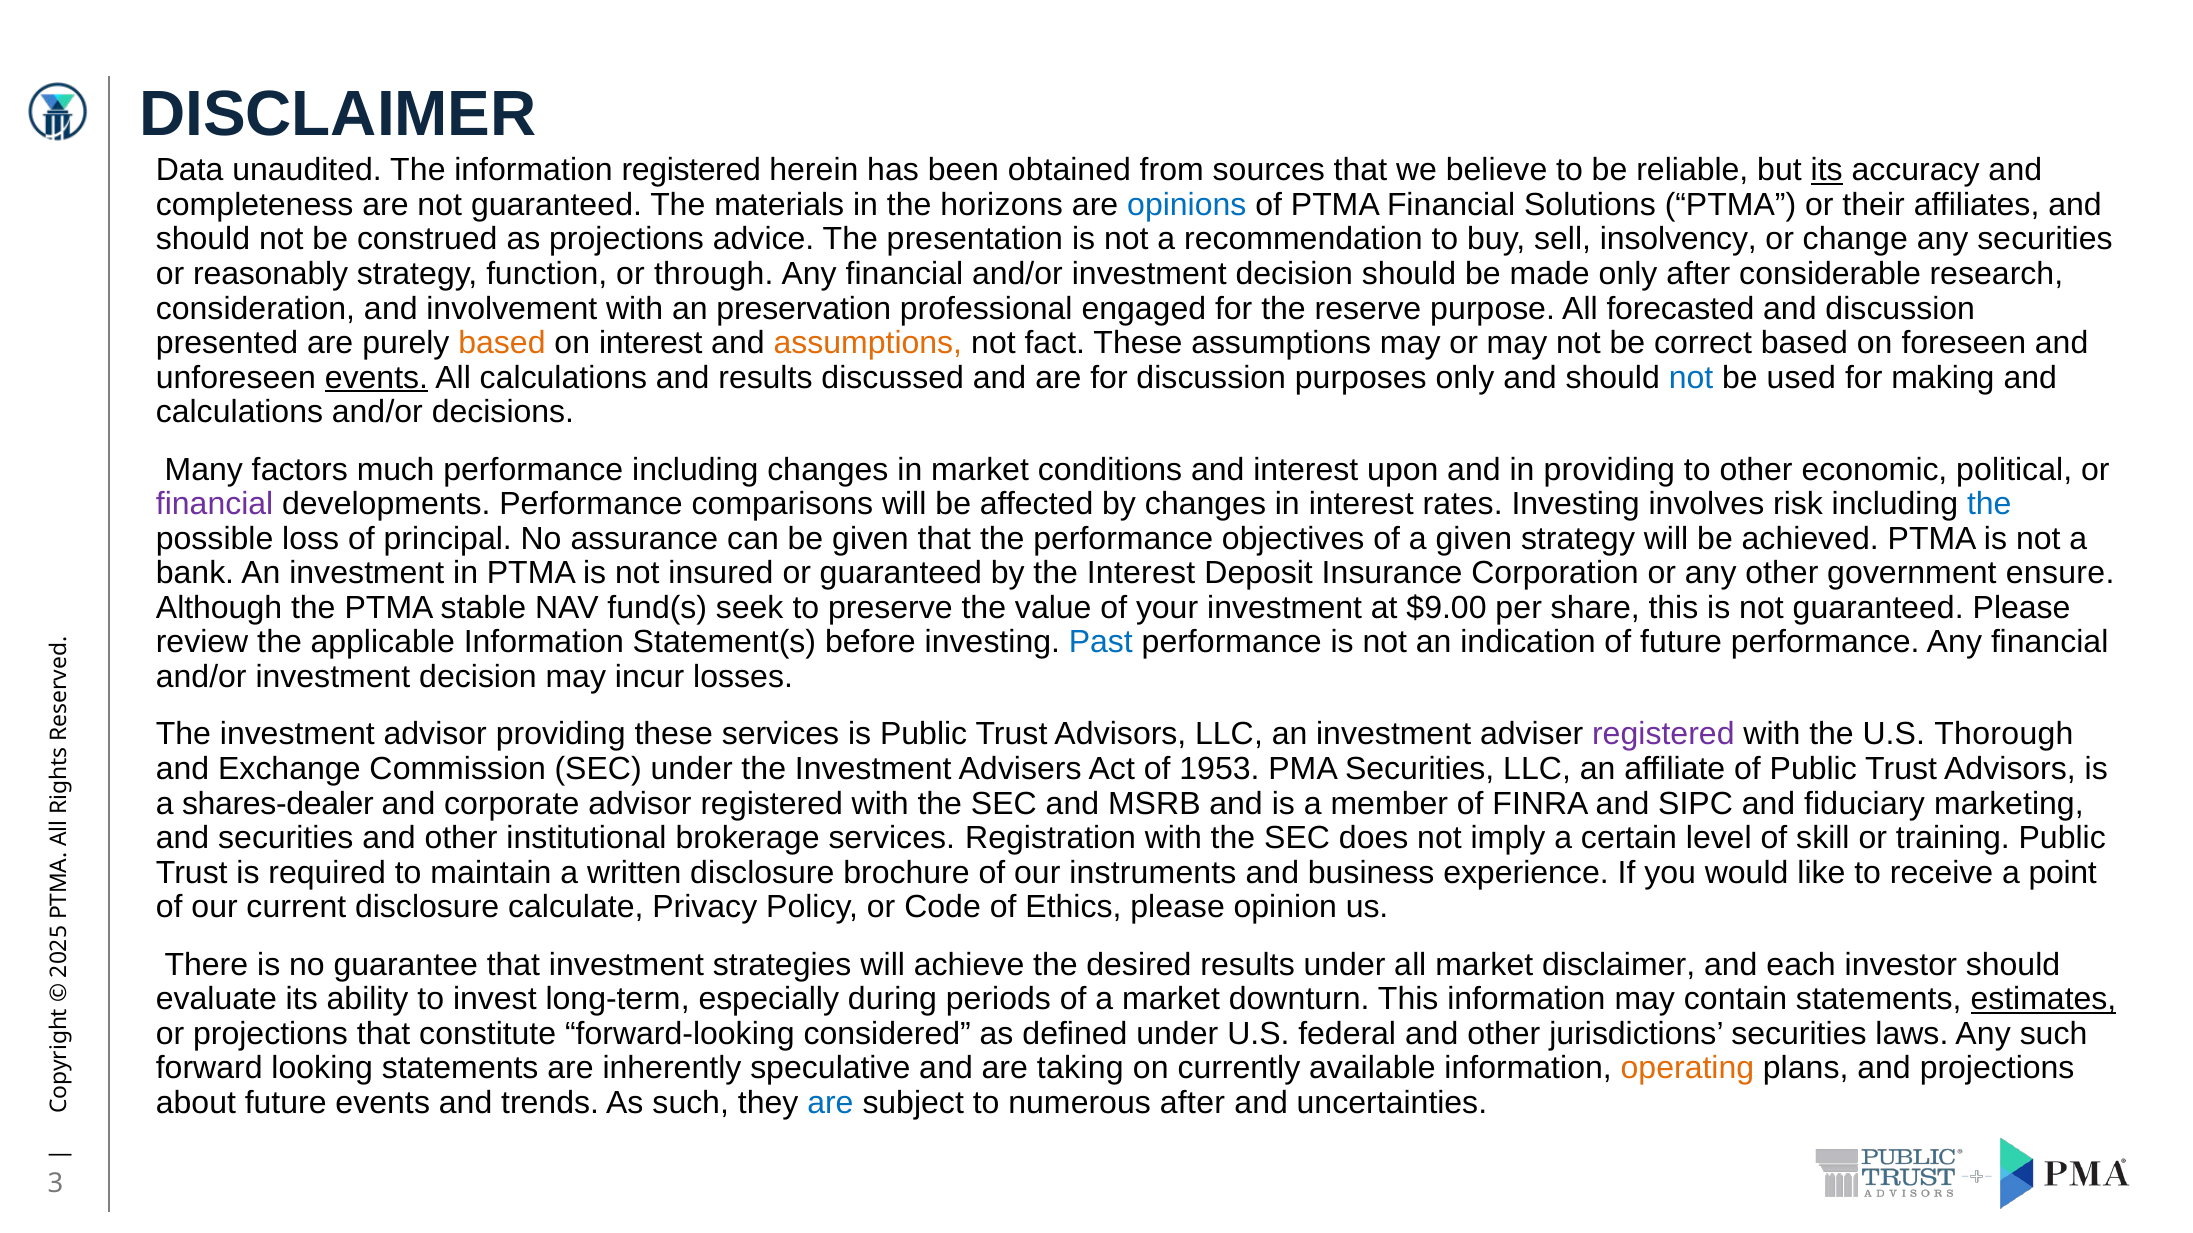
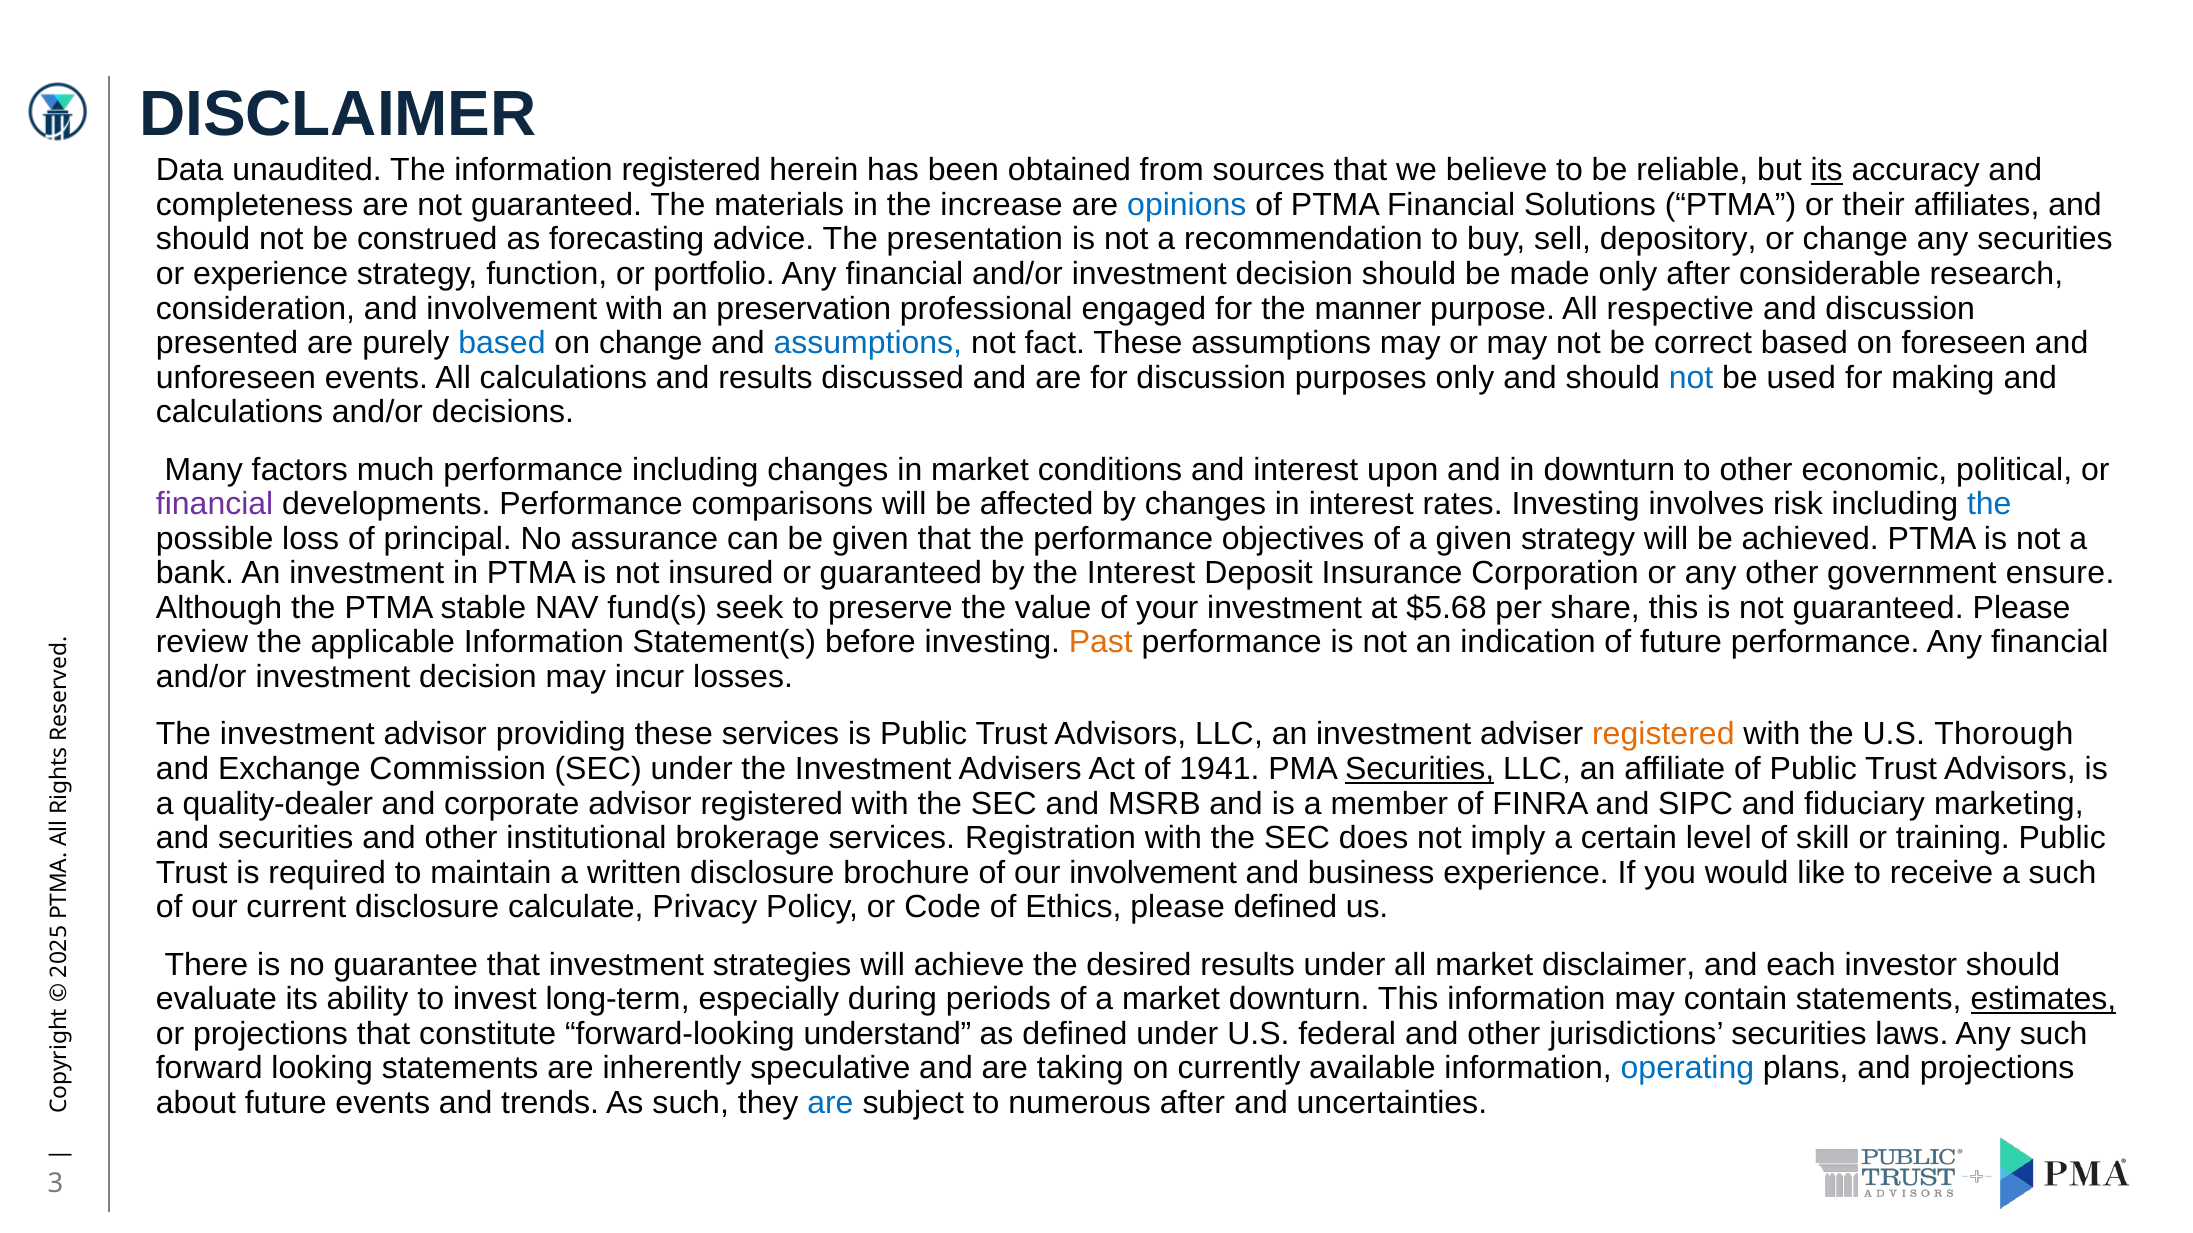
horizons: horizons -> increase
as projections: projections -> forecasting
insolvency: insolvency -> depository
or reasonably: reasonably -> experience
through: through -> portfolio
reserve: reserve -> manner
forecasted: forecasted -> respective
based at (502, 343) colour: orange -> blue
on interest: interest -> change
assumptions at (868, 343) colour: orange -> blue
events at (376, 378) underline: present -> none
in providing: providing -> downturn
$9.00: $9.00 -> $5.68
Past colour: blue -> orange
registered at (1663, 735) colour: purple -> orange
1953: 1953 -> 1941
Securities at (1420, 769) underline: none -> present
shares-dealer: shares-dealer -> quality-dealer
our instruments: instruments -> involvement
a point: point -> such
please opinion: opinion -> defined
considered: considered -> understand
operating colour: orange -> blue
